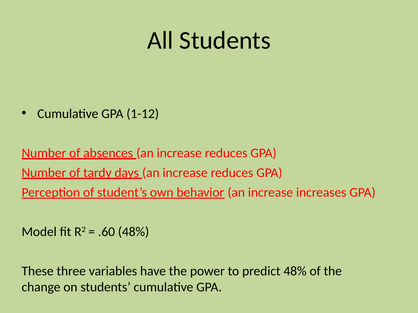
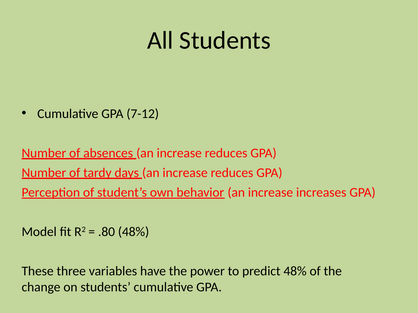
1-12: 1-12 -> 7-12
.60: .60 -> .80
